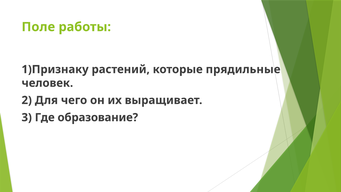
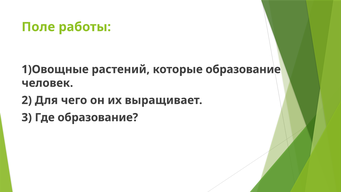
1)Признаку: 1)Признаку -> 1)Овощные
которые прядильные: прядильные -> образование
